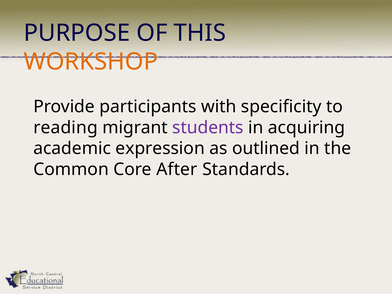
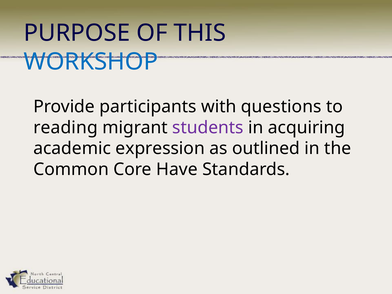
WORKSHOP colour: orange -> blue
specificity: specificity -> questions
After: After -> Have
